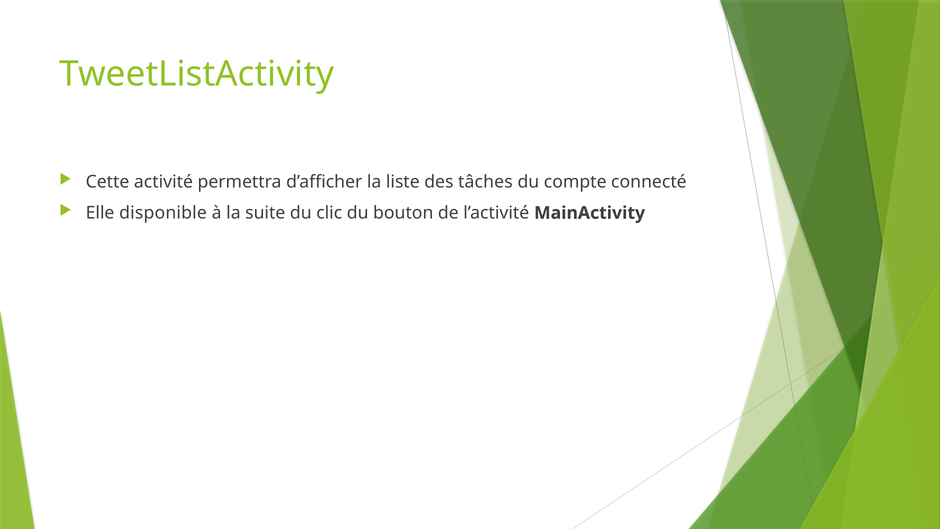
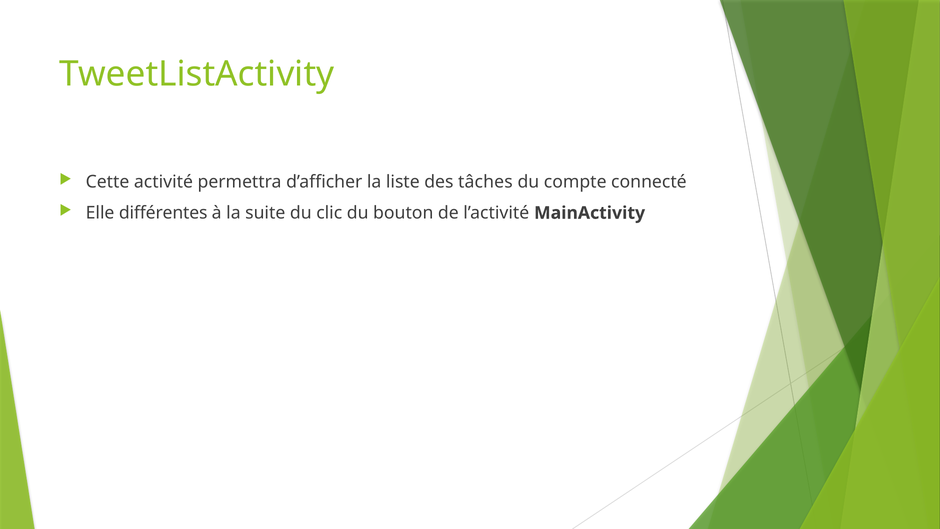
disponible: disponible -> différentes
